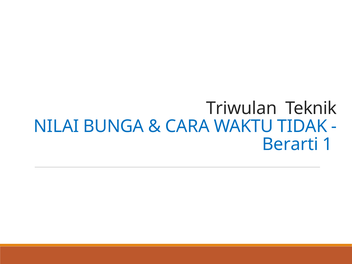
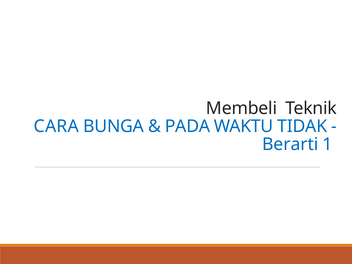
Triwulan: Triwulan -> Membeli
NILAI: NILAI -> CARA
CARA: CARA -> PADA
